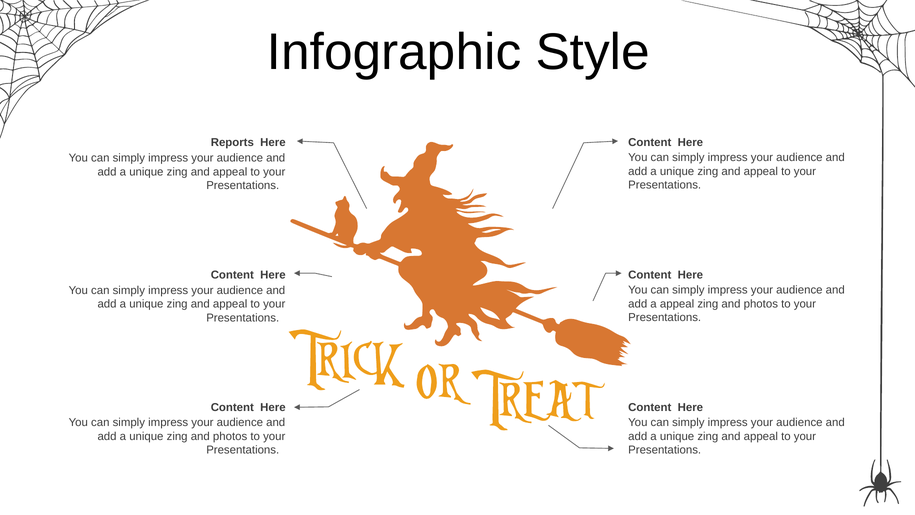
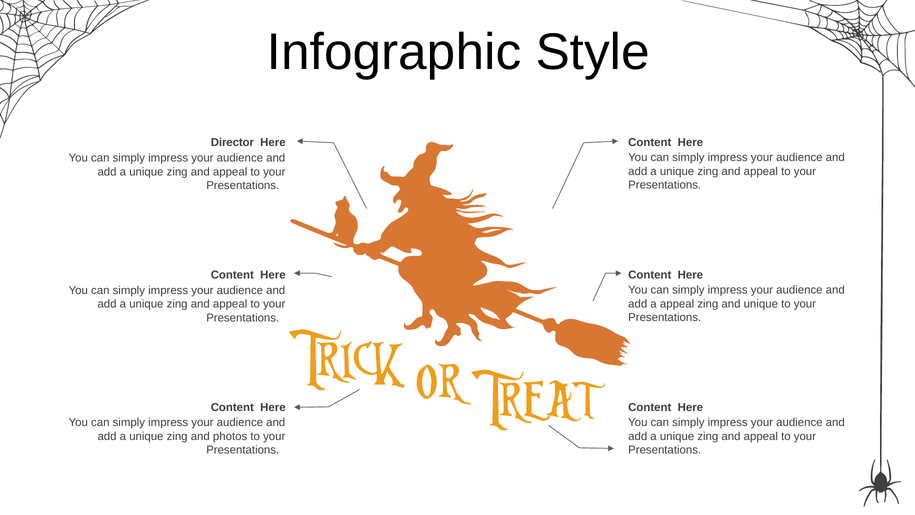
Reports: Reports -> Director
photos at (761, 304): photos -> unique
